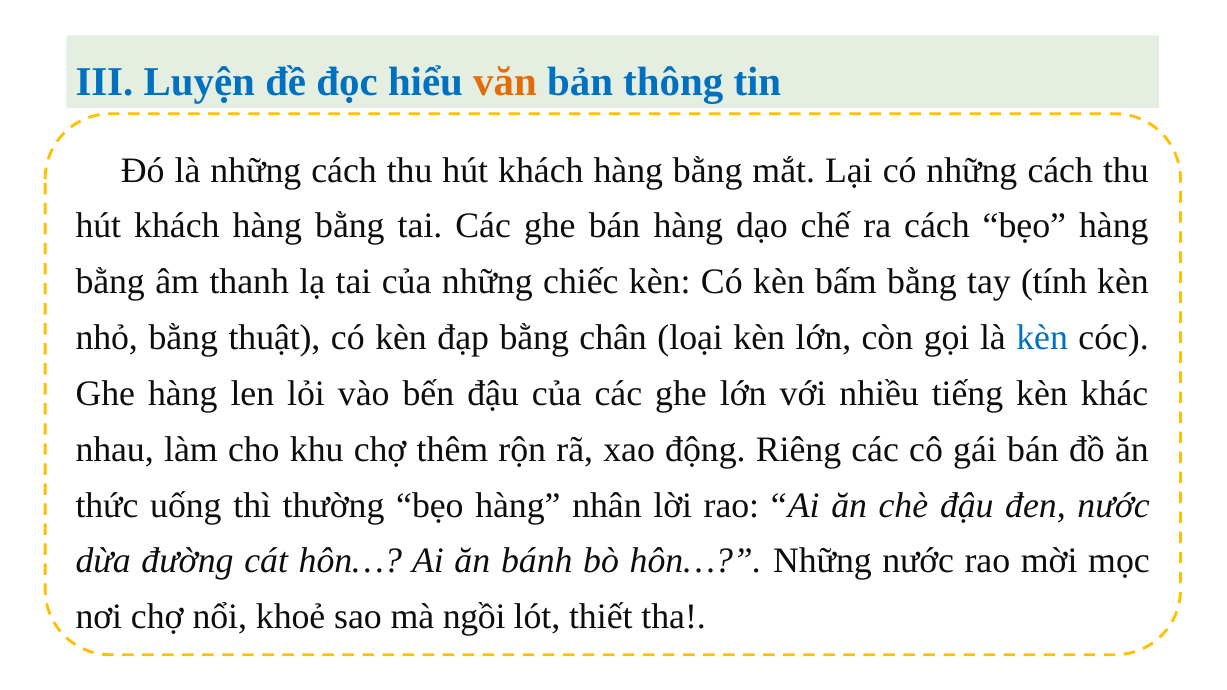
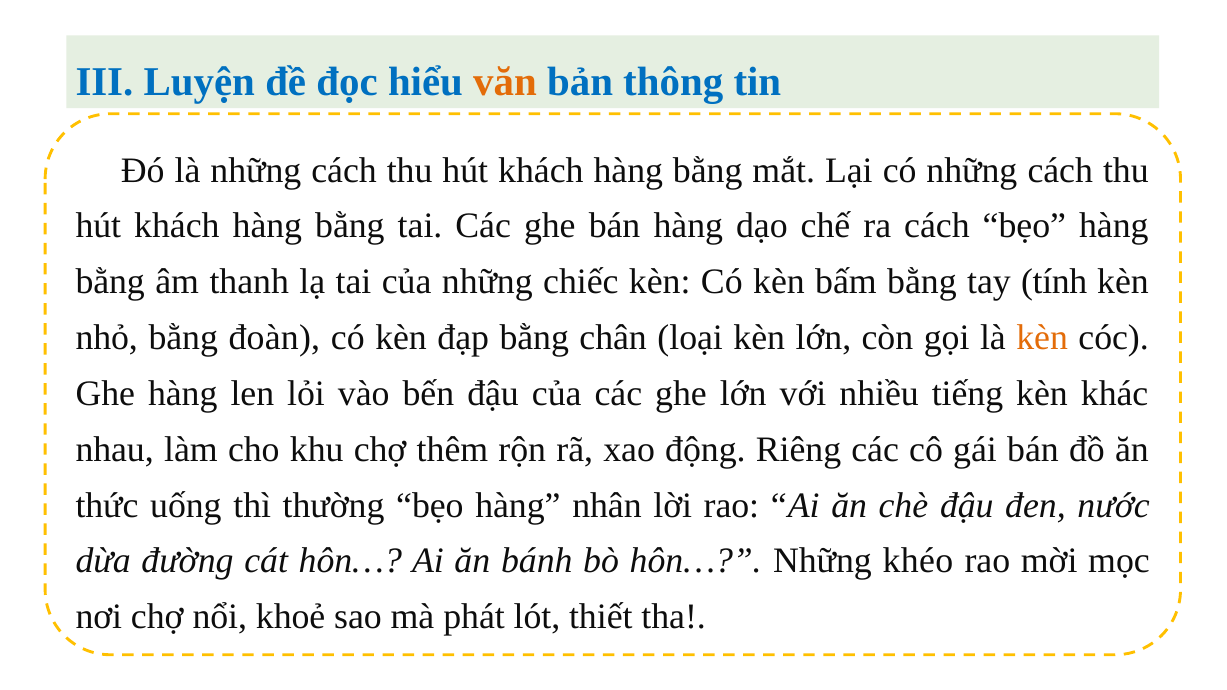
thuật: thuật -> đoàn
kèn at (1042, 338) colour: blue -> orange
Những nước: nước -> khéo
ngồi: ngồi -> phát
